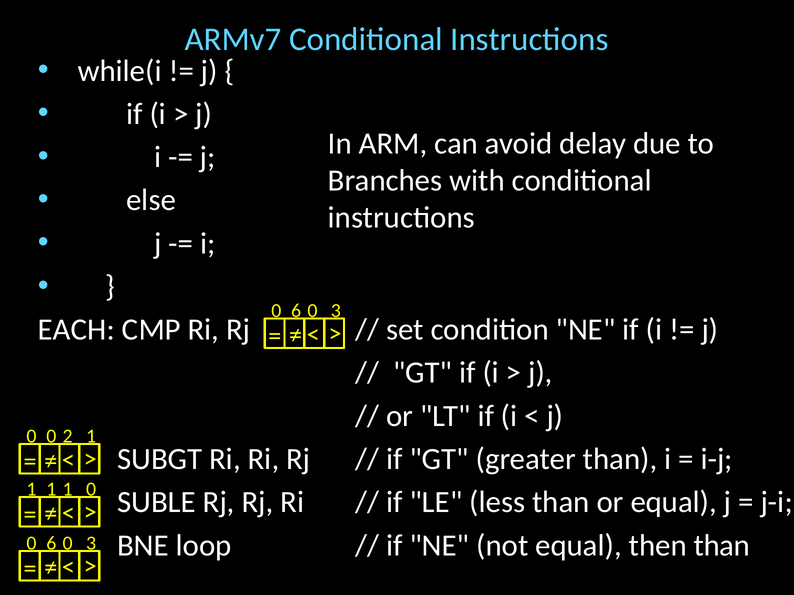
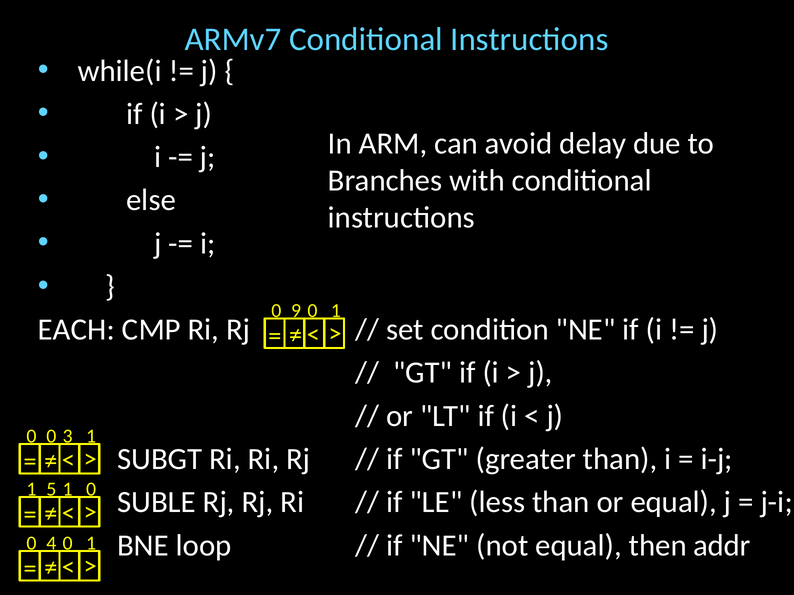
6 at (296, 311): 6 -> 9
3 at (336, 311): 3 -> 1
2: 2 -> 3
1 at (51, 490): 1 -> 5
then than: than -> addr
6 at (51, 544): 6 -> 4
3 at (91, 544): 3 -> 1
